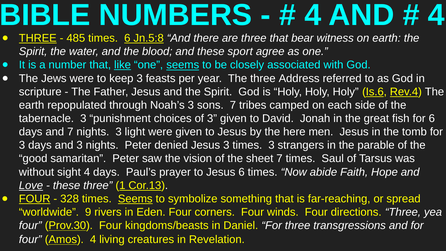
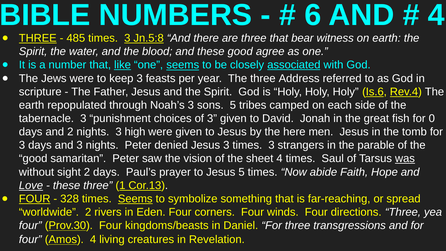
4 at (313, 15): 4 -> 6
485 times 6: 6 -> 3
these sport: sport -> good
associated underline: none -> present
sons 7: 7 -> 5
for 6: 6 -> 0
and 7: 7 -> 2
light: light -> high
sheet 7: 7 -> 4
was underline: none -> present
sight 4: 4 -> 2
Jesus 6: 6 -> 5
worldwide 9: 9 -> 2
